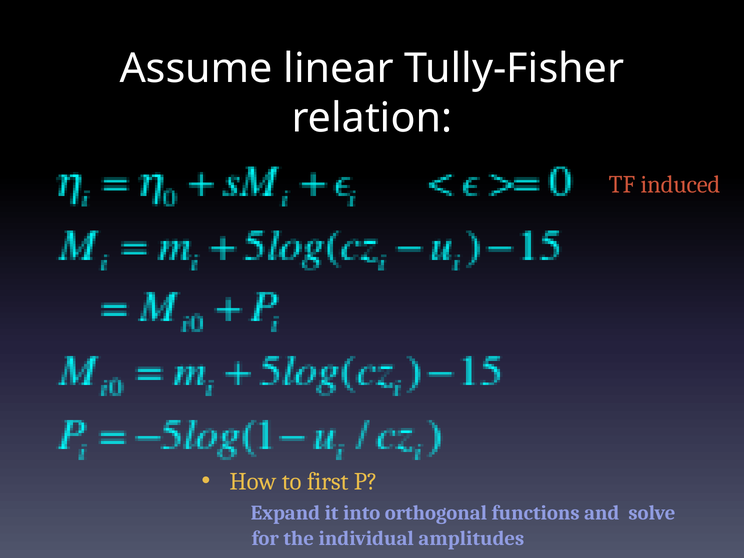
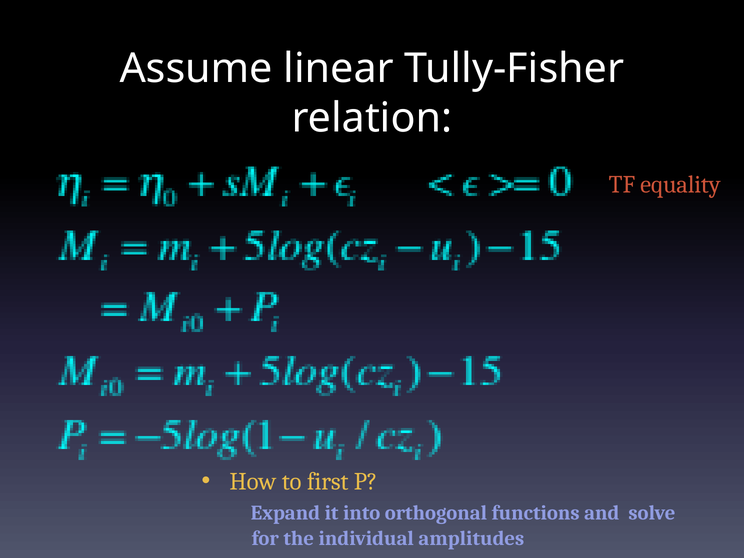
induced: induced -> equality
